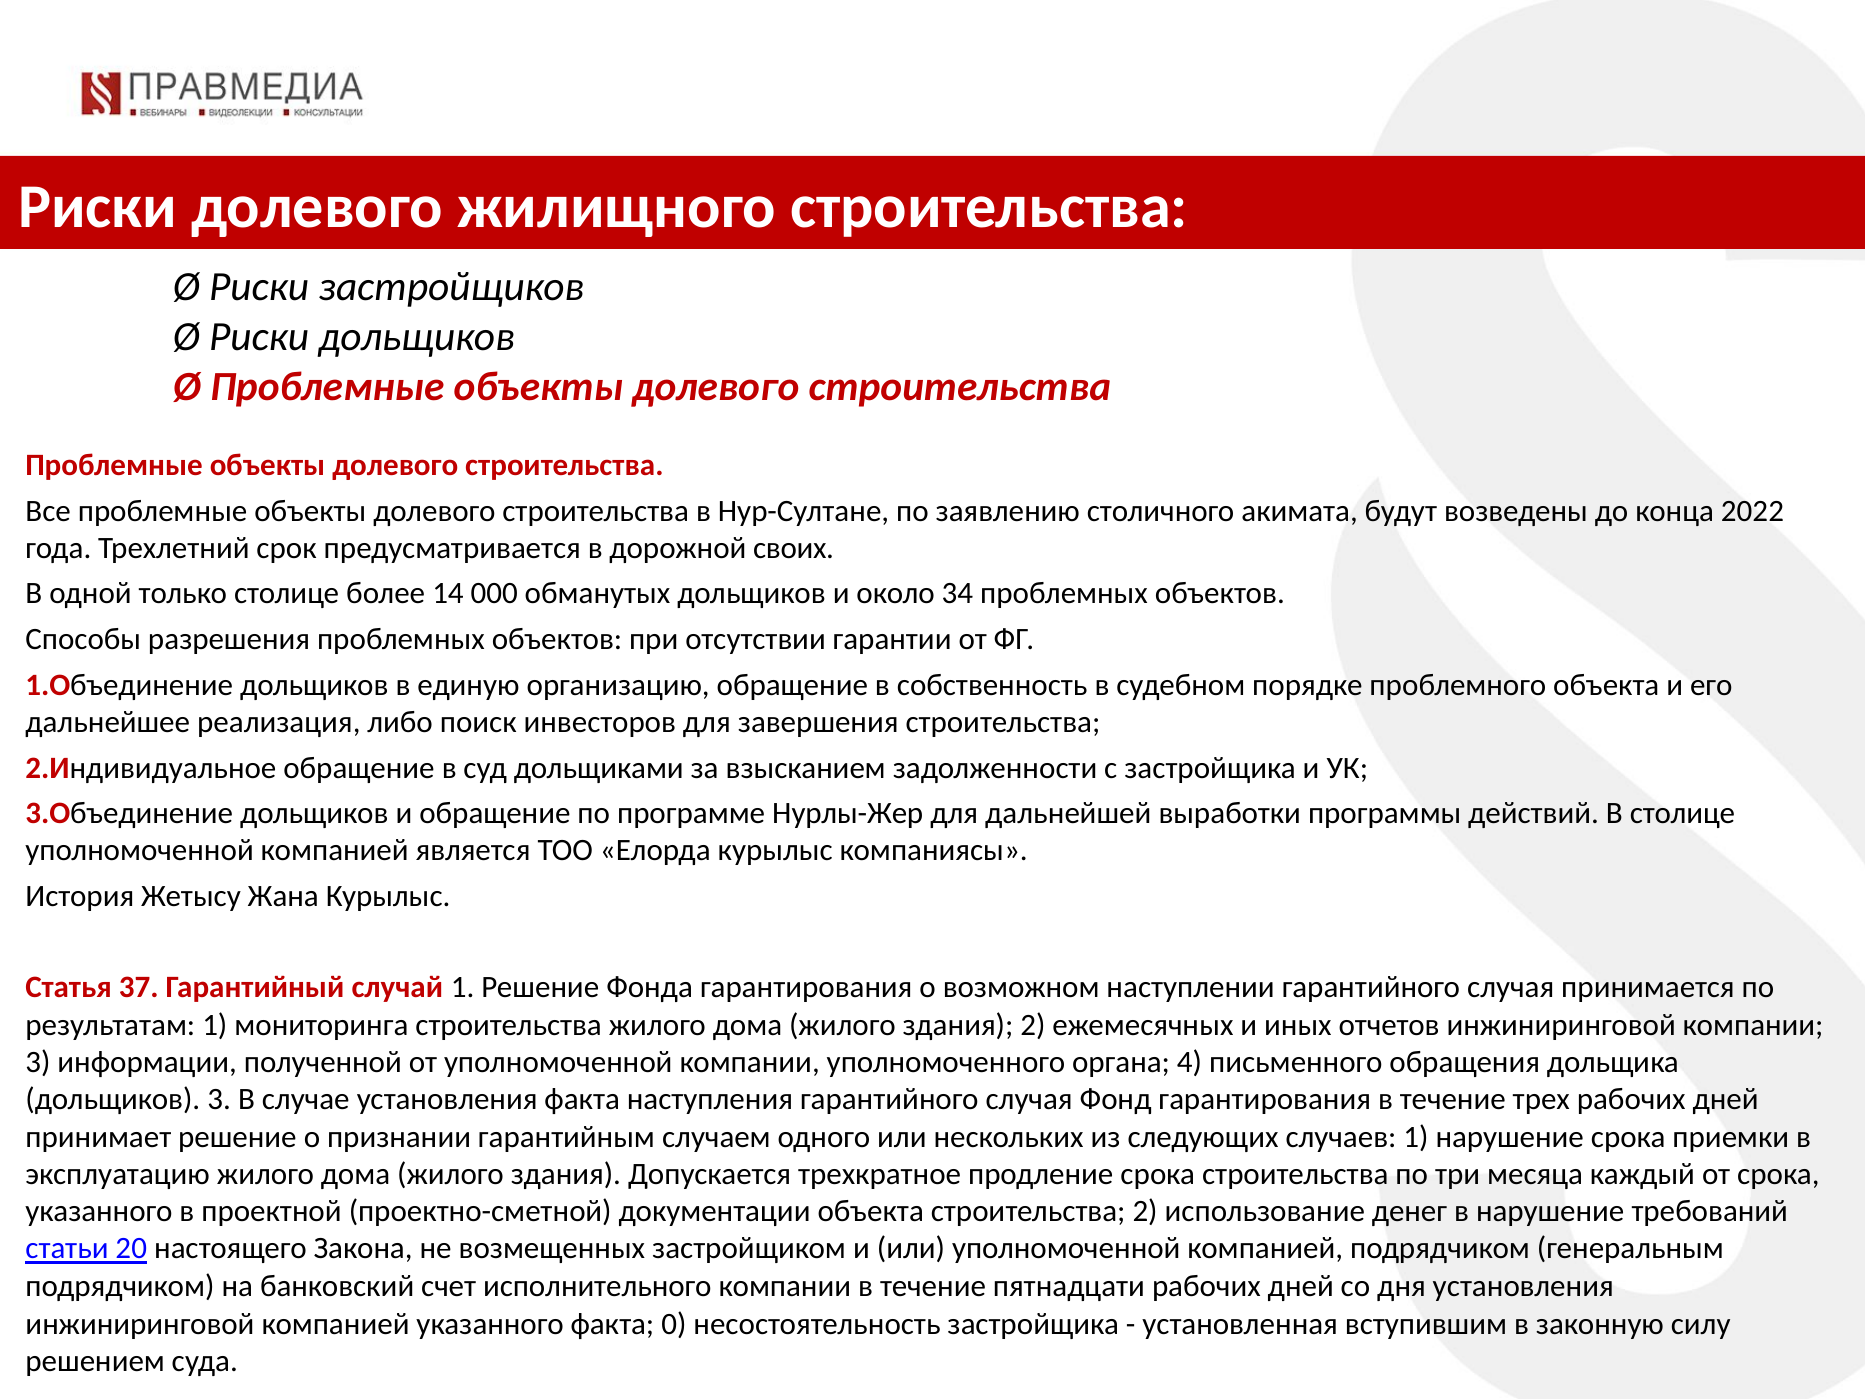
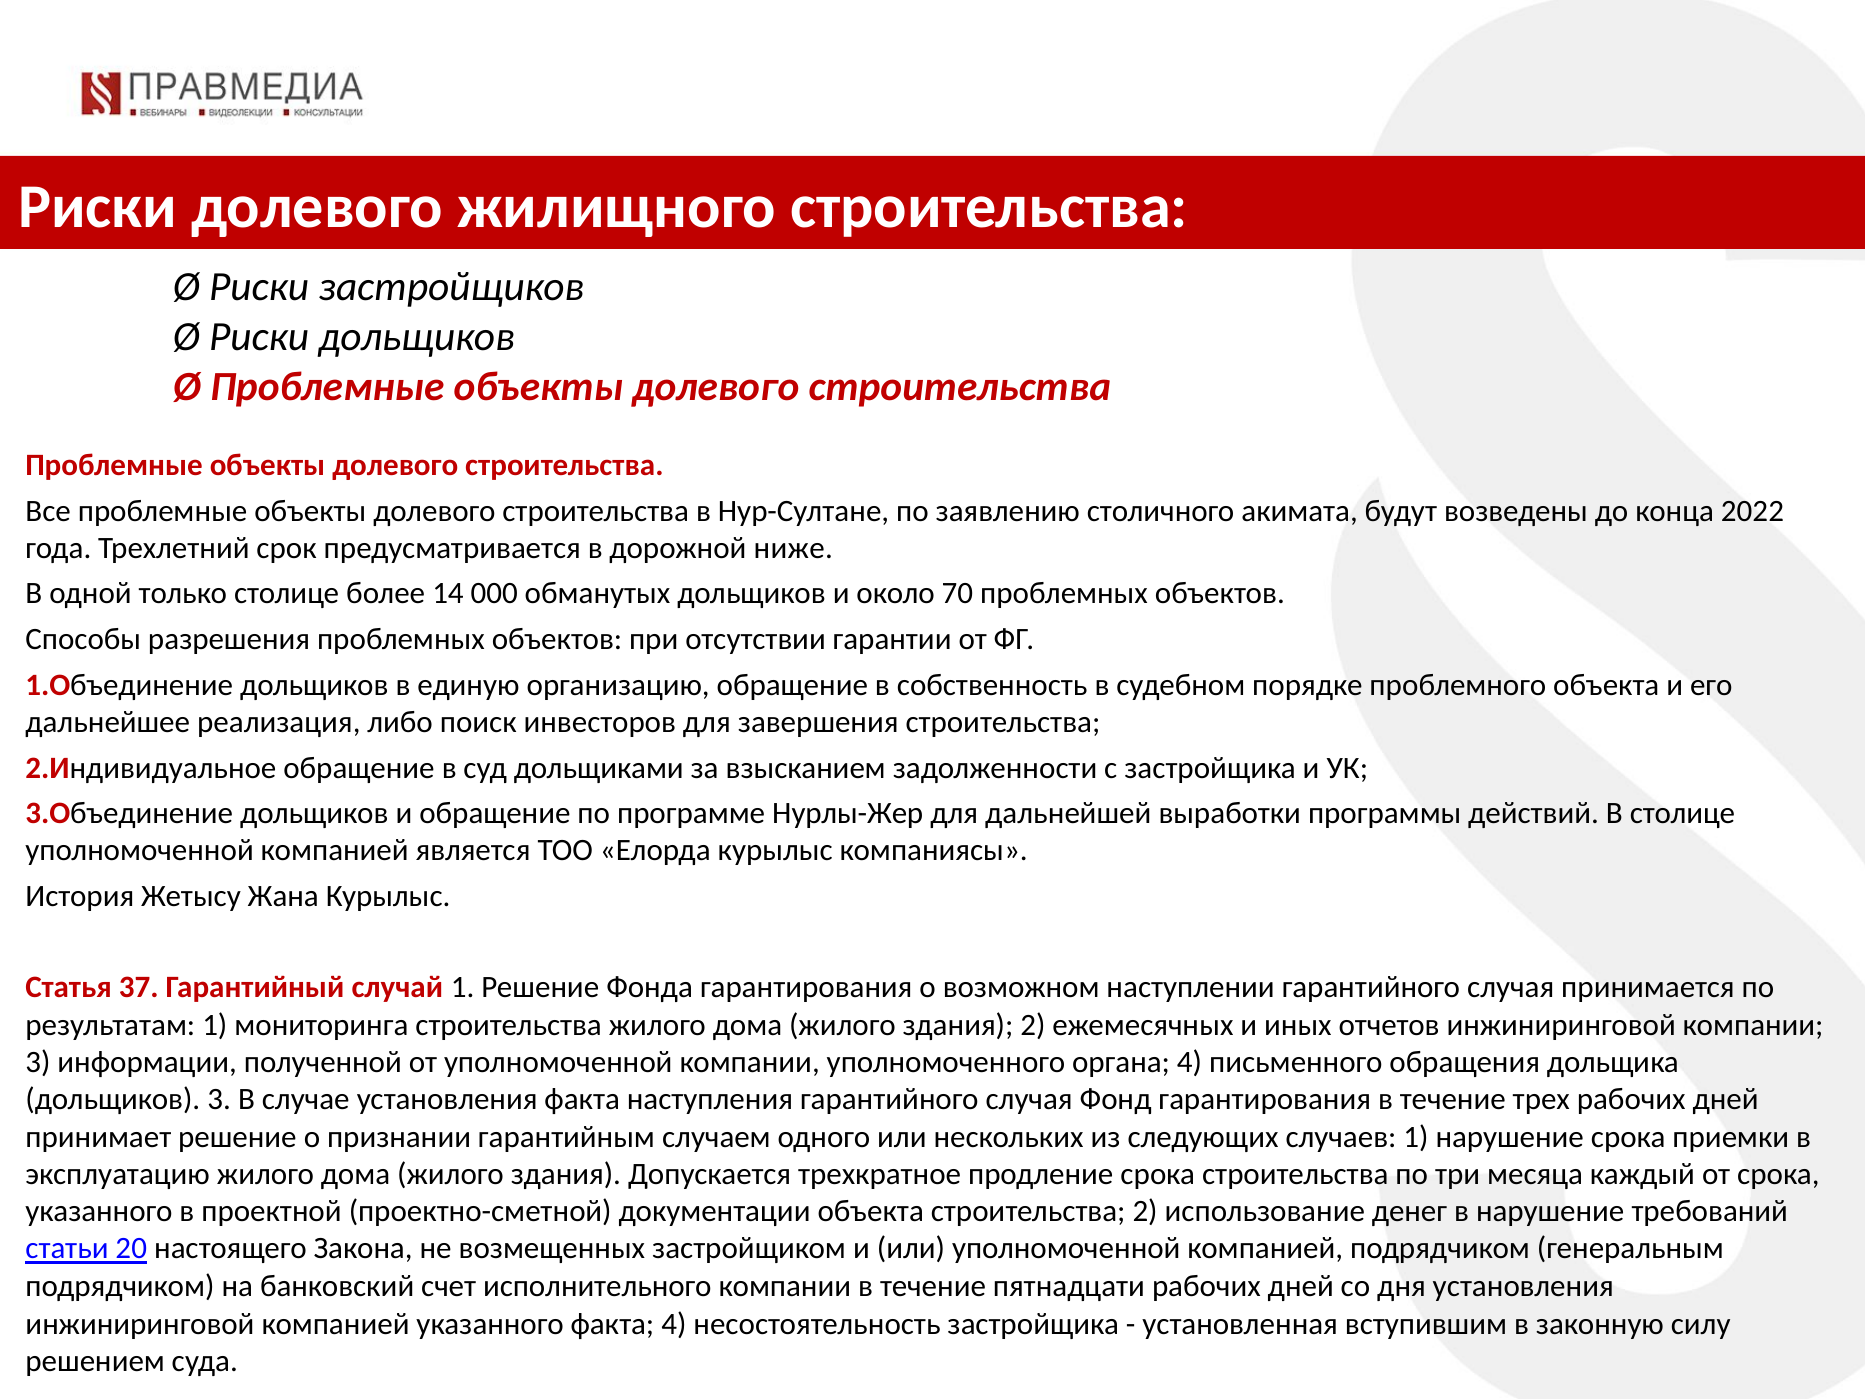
своих: своих -> ниже
34: 34 -> 70
факта 0: 0 -> 4
